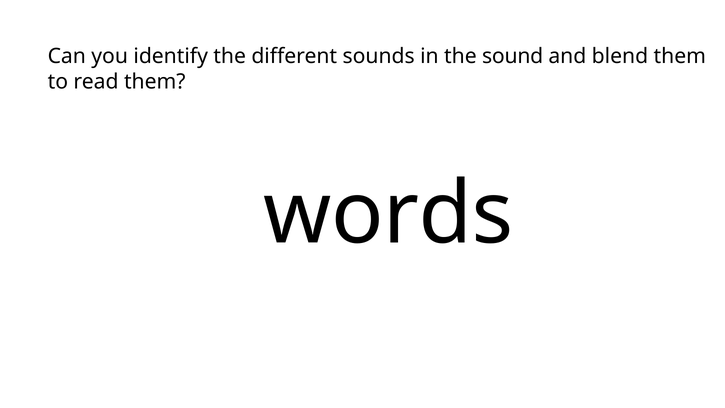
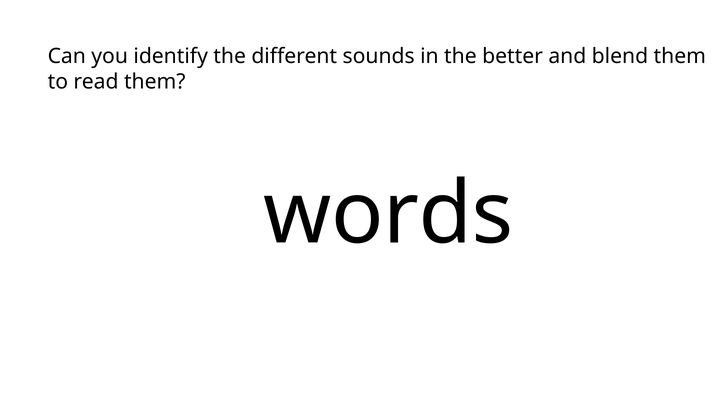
sound: sound -> better
